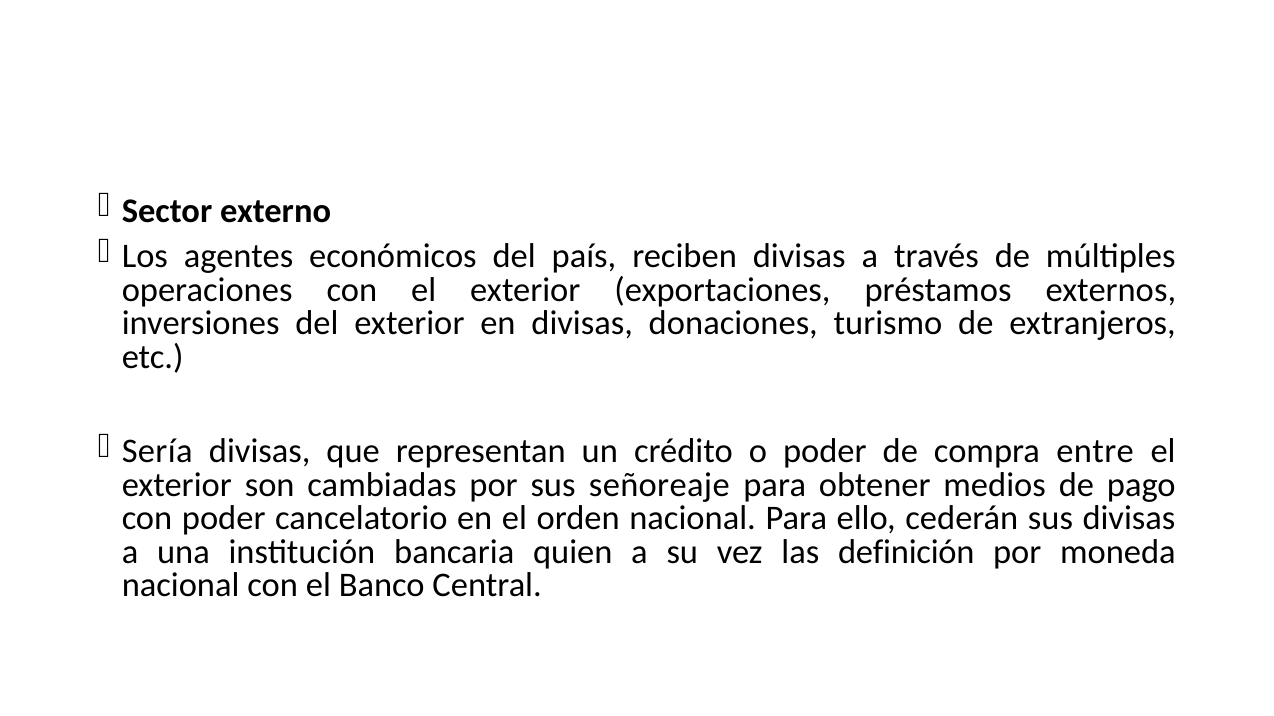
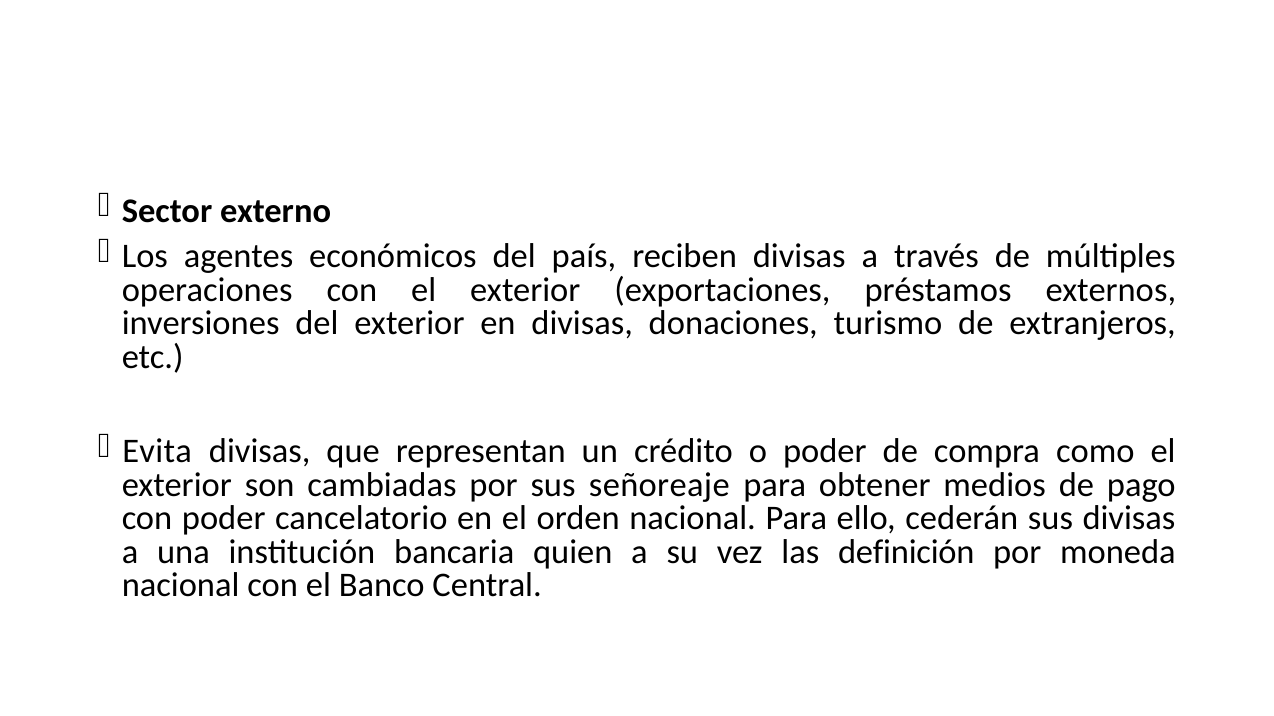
Sería: Sería -> Evita
entre: entre -> como
